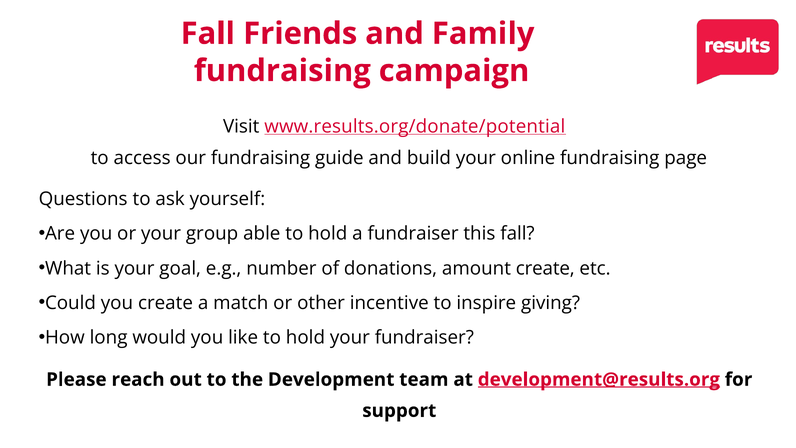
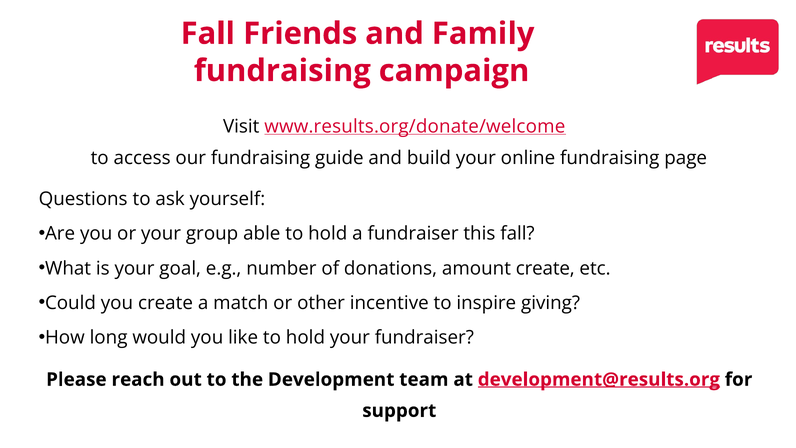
www.results.org/donate/potential: www.results.org/donate/potential -> www.results.org/donate/welcome
